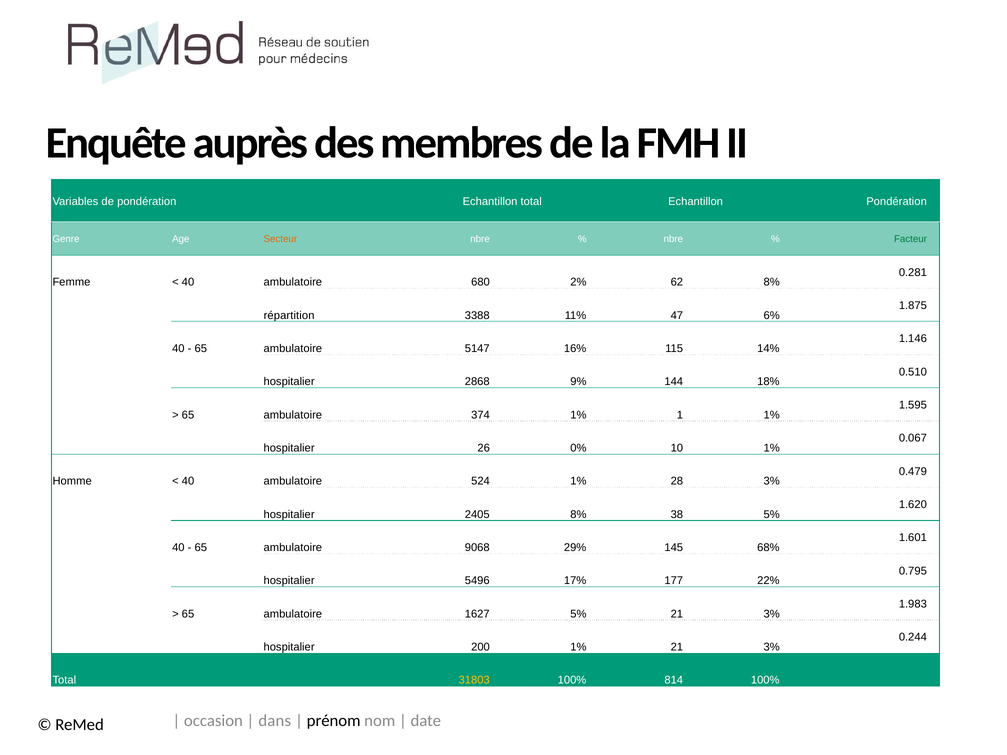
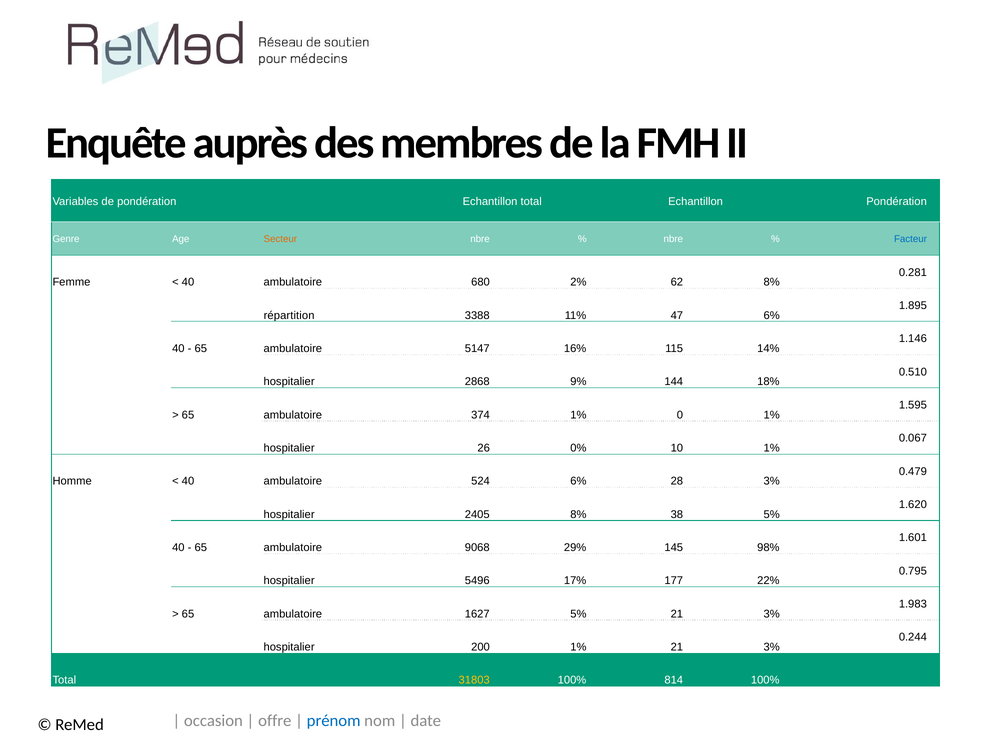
Facteur colour: green -> blue
1.875: 1.875 -> 1.895
1: 1 -> 0
524 1%: 1% -> 6%
68%: 68% -> 98%
dans: dans -> offre
prénom colour: black -> blue
